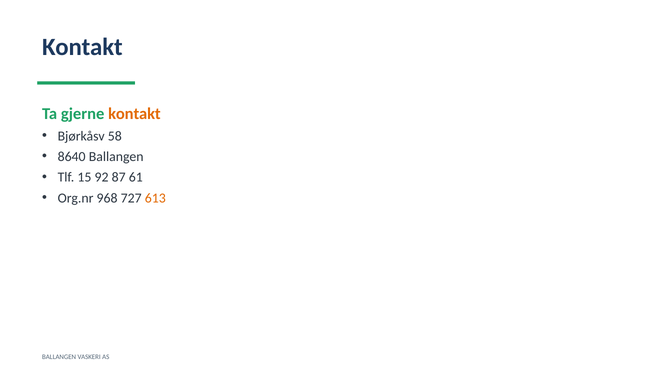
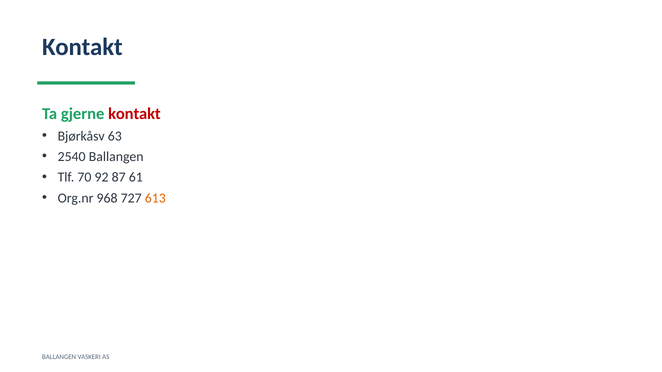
kontakt at (134, 114) colour: orange -> red
58: 58 -> 63
8640: 8640 -> 2540
15: 15 -> 70
